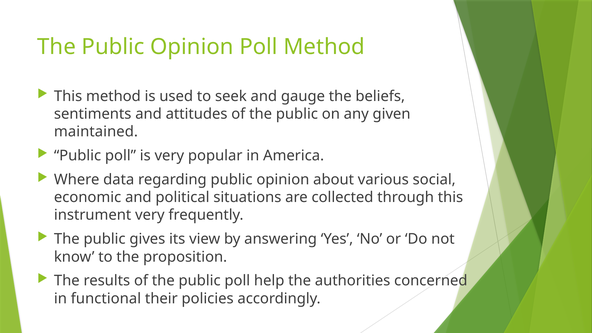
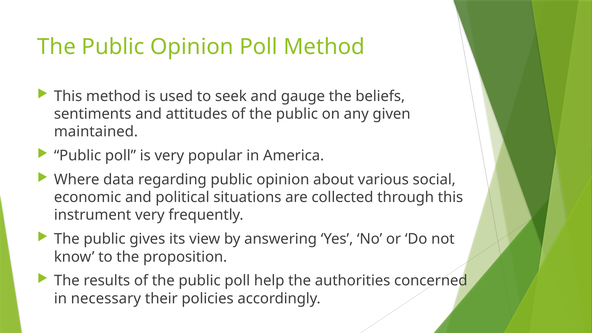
functional: functional -> necessary
